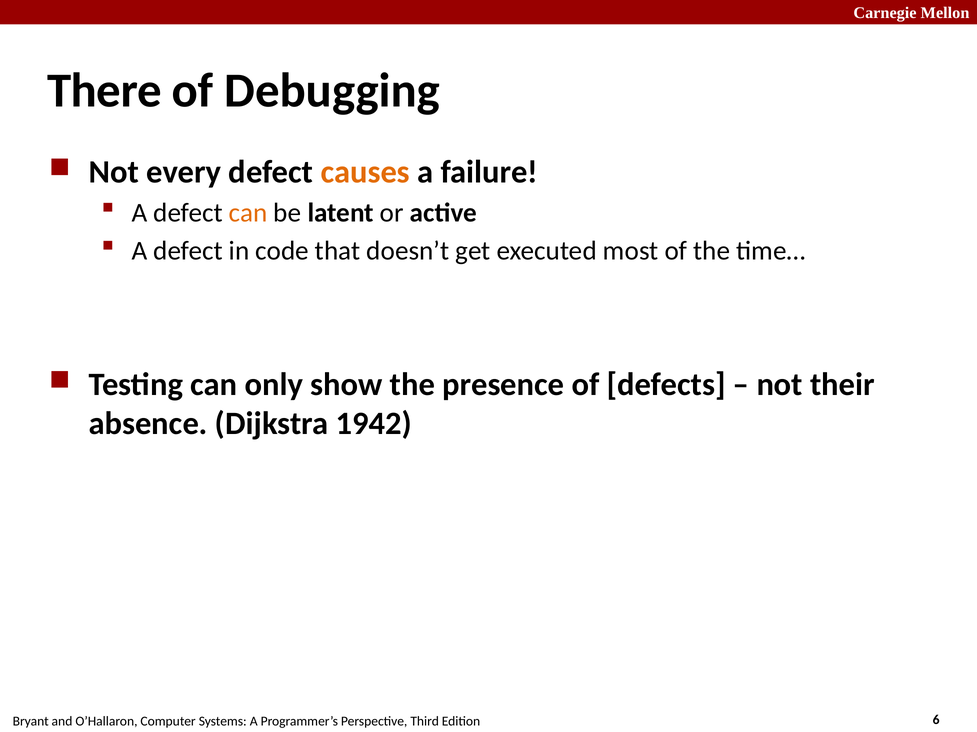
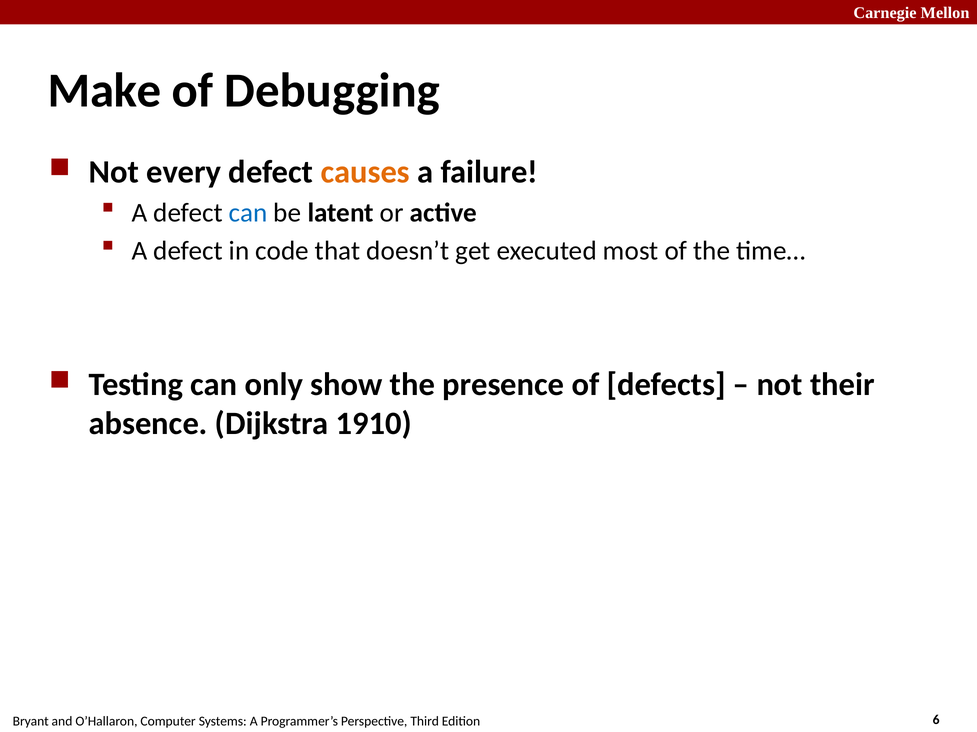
There: There -> Make
can at (248, 213) colour: orange -> blue
1942: 1942 -> 1910
